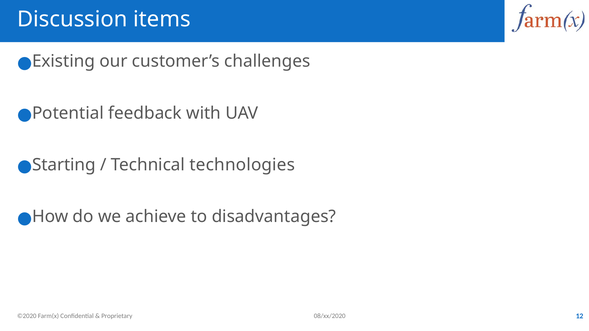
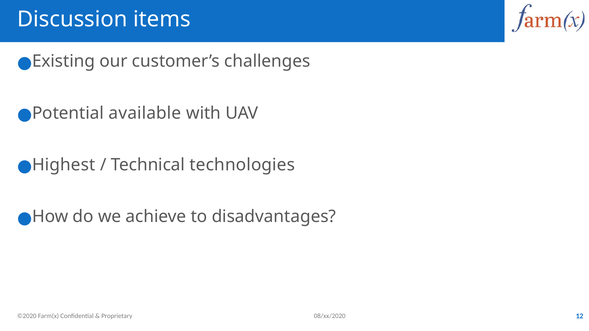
feedback: feedback -> available
Starting: Starting -> Highest
